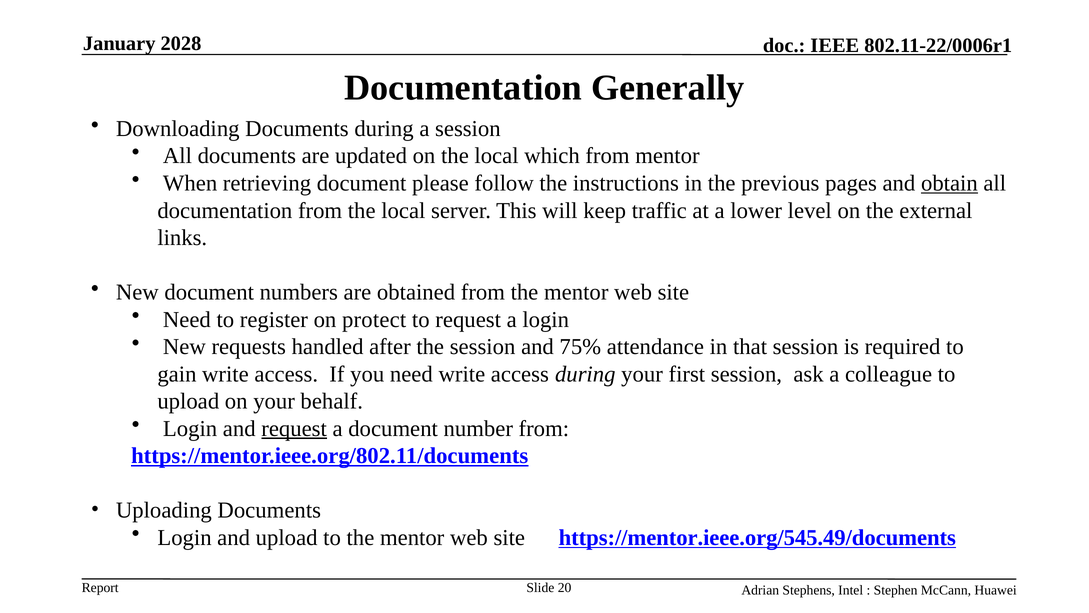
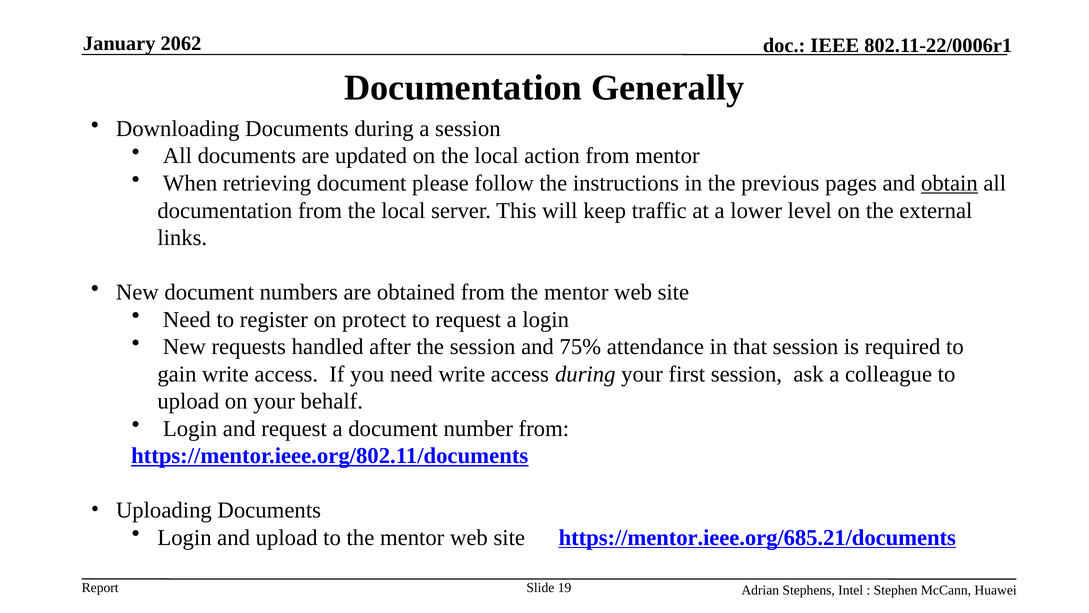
2028: 2028 -> 2062
which: which -> action
request at (294, 428) underline: present -> none
https://mentor.ieee.org/545.49/documents: https://mentor.ieee.org/545.49/documents -> https://mentor.ieee.org/685.21/documents
20: 20 -> 19
